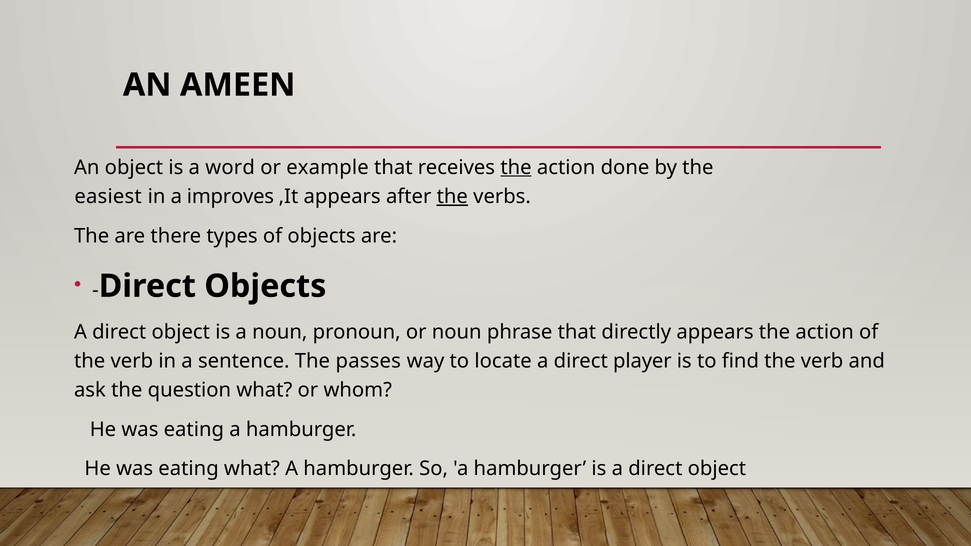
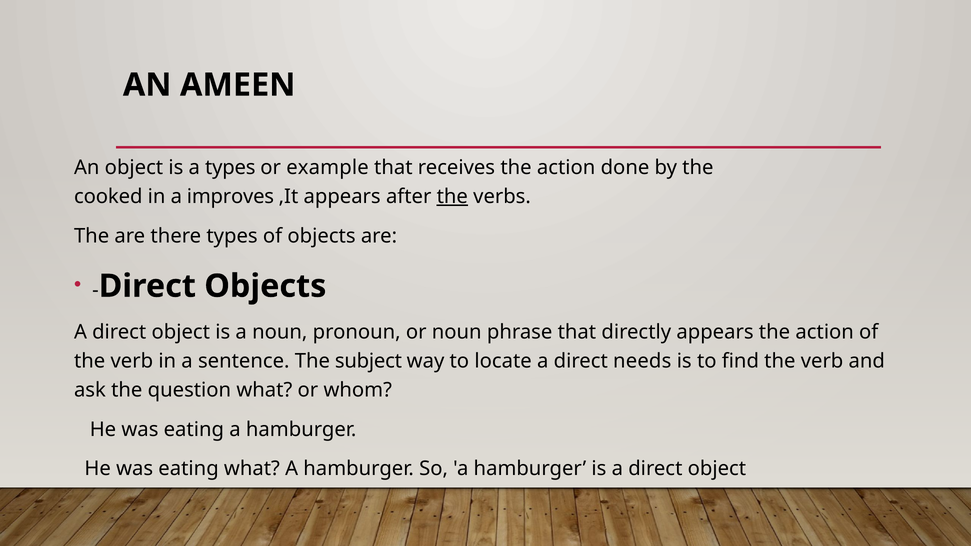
a word: word -> types
the at (516, 167) underline: present -> none
easiest: easiest -> cooked
passes: passes -> subject
player: player -> needs
